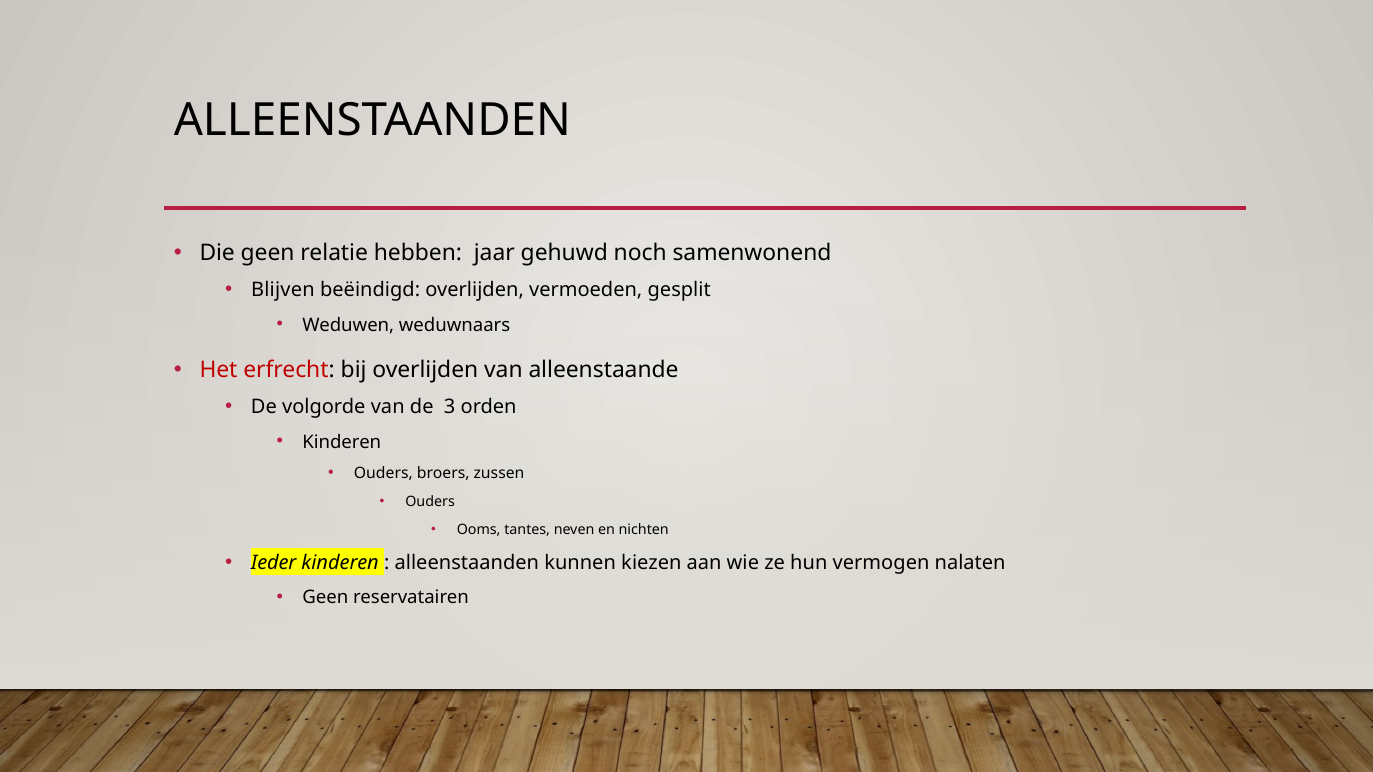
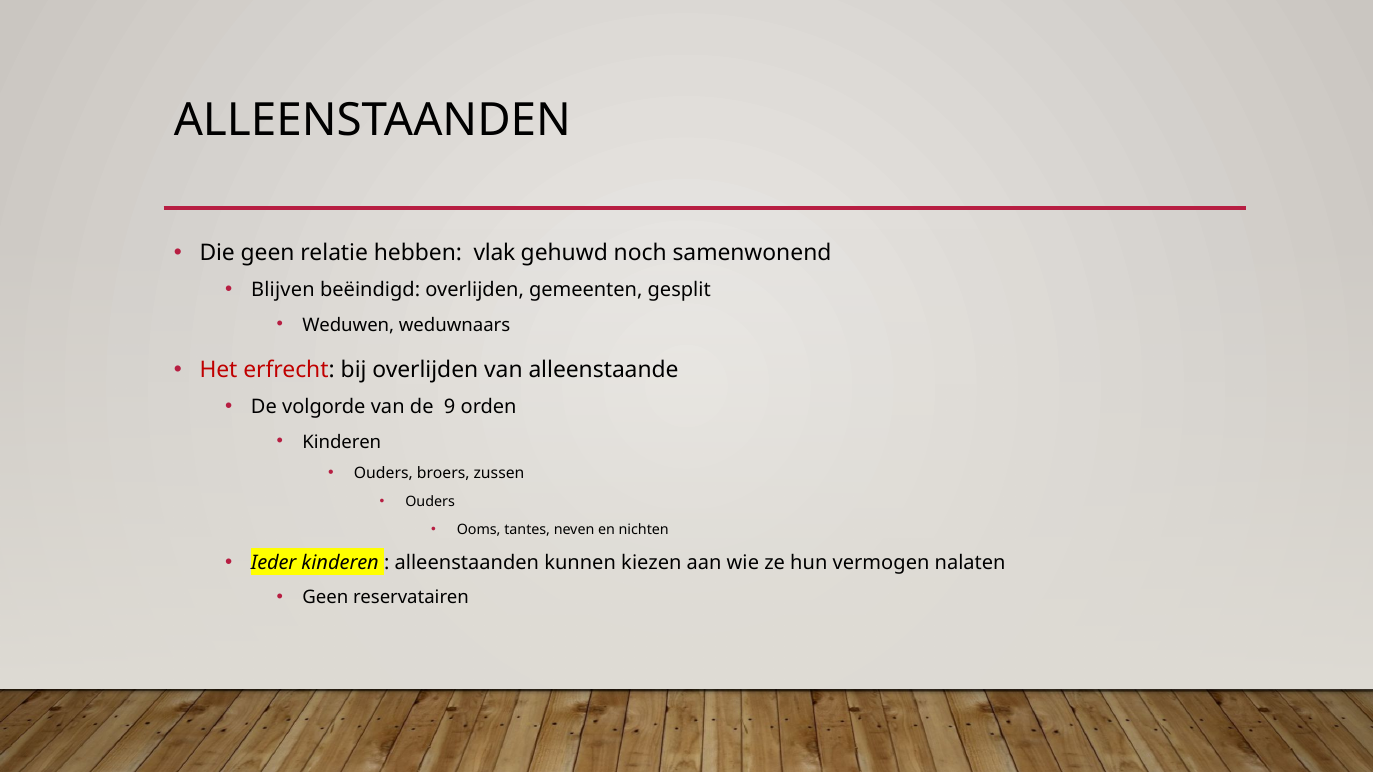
jaar: jaar -> vlak
vermoeden: vermoeden -> gemeenten
3: 3 -> 9
